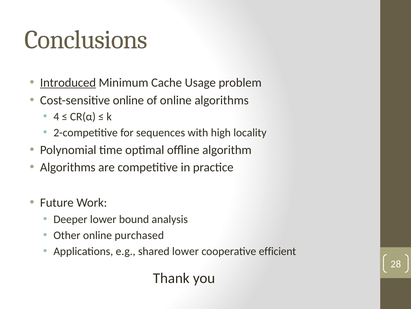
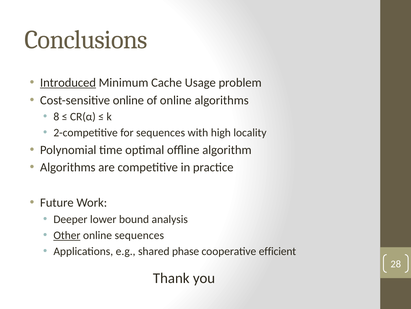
4: 4 -> 8
Other underline: none -> present
online purchased: purchased -> sequences
shared lower: lower -> phase
